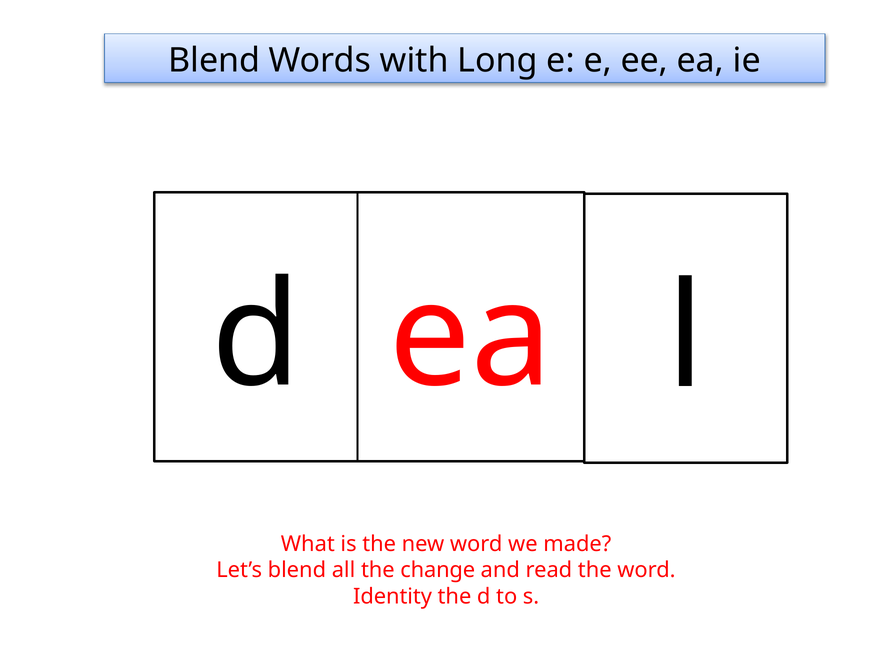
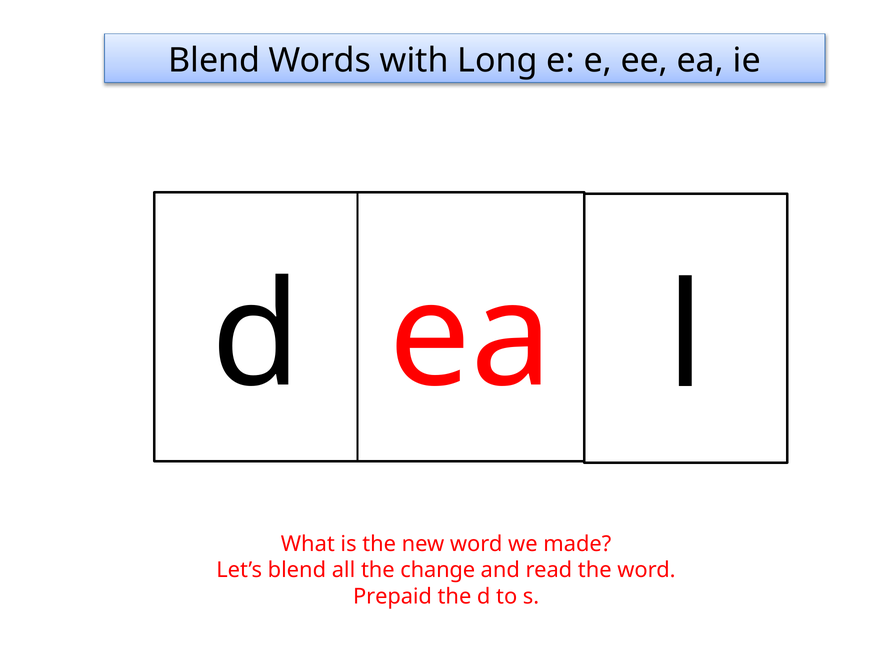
Identity: Identity -> Prepaid
